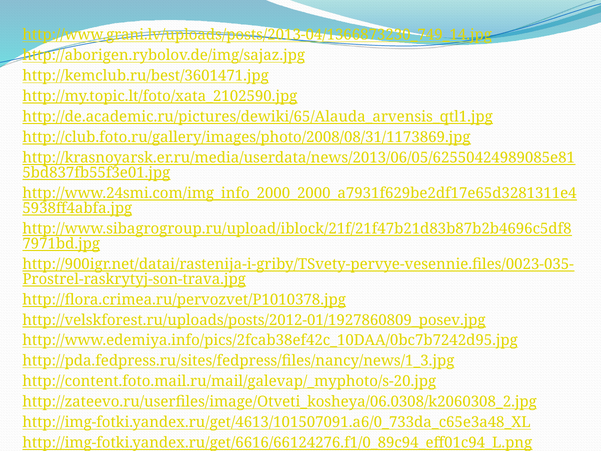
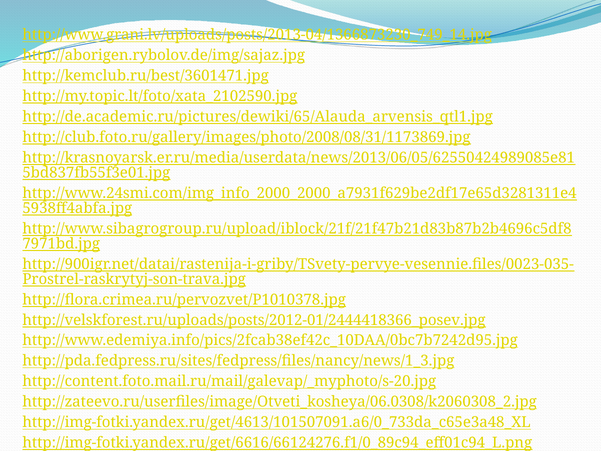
http://velskforest.ru/uploads/posts/2012-01/1927860809_posev.jpg: http://velskforest.ru/uploads/posts/2012-01/1927860809_posev.jpg -> http://velskforest.ru/uploads/posts/2012-01/2444418366_posev.jpg
